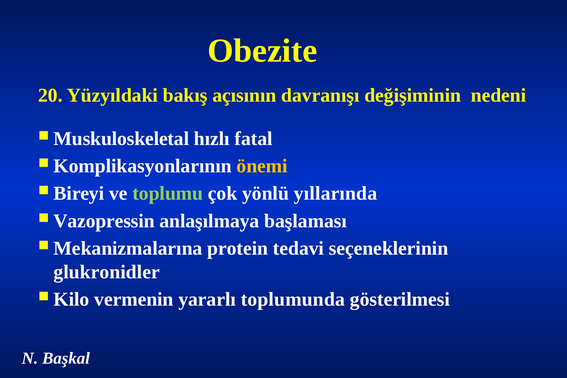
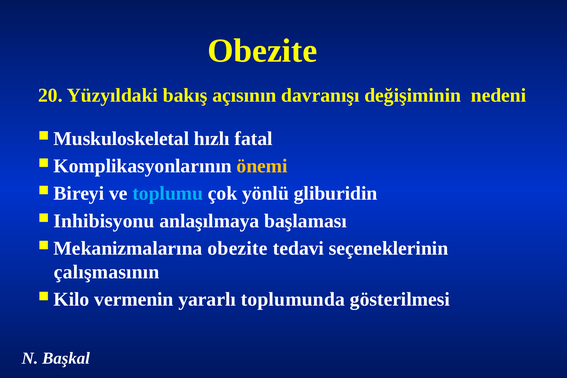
toplumu colour: light green -> light blue
yıllarında: yıllarında -> gliburidin
Vazopressin: Vazopressin -> Inhibisyonu
Mekanizmalarına protein: protein -> obezite
glukronidler: glukronidler -> çalışmasının
